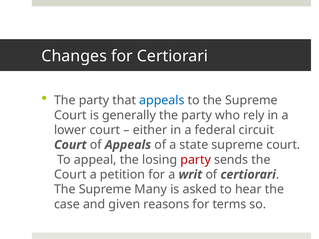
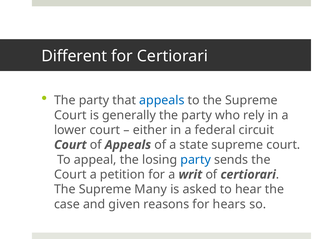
Changes: Changes -> Different
party at (196, 160) colour: red -> blue
terms: terms -> hears
